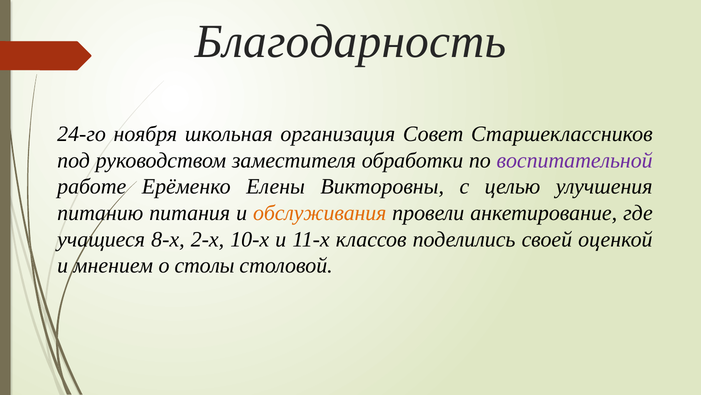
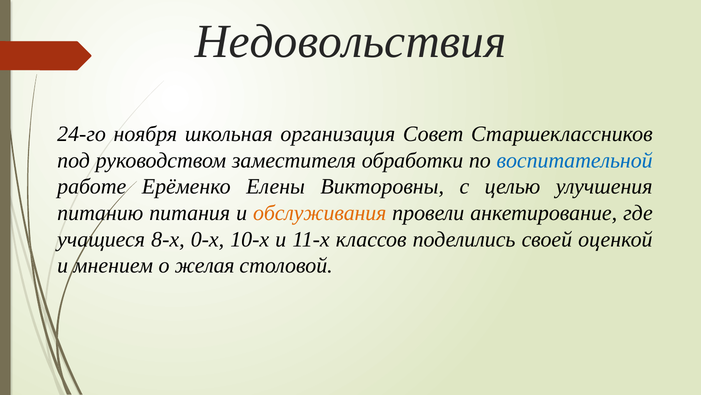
Благодарность: Благодарность -> Недовольствия
воспитательной colour: purple -> blue
2-х: 2-х -> 0-х
столы: столы -> желая
